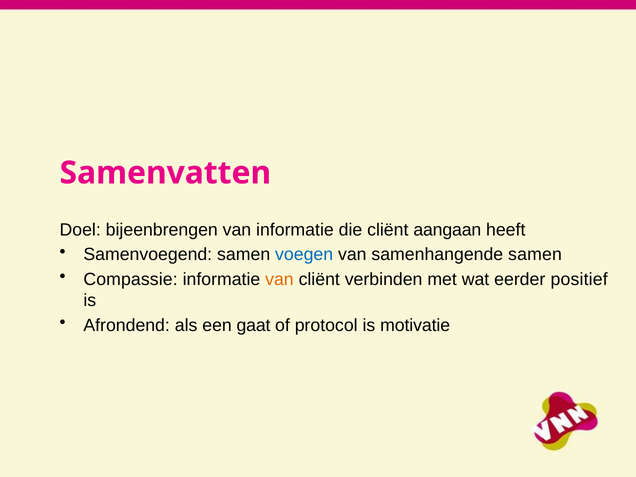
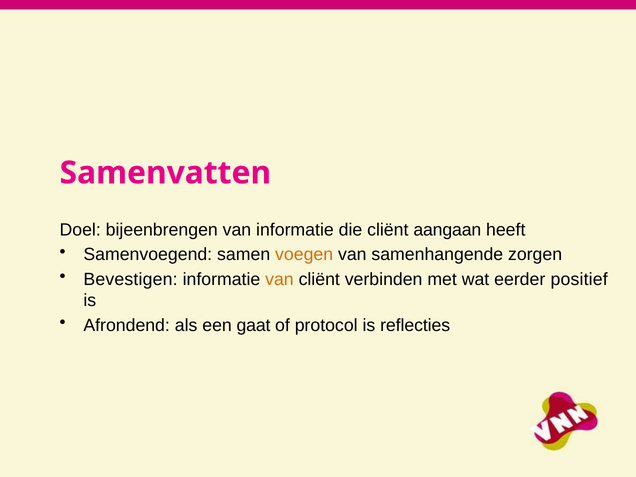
voegen colour: blue -> orange
samenhangende samen: samen -> zorgen
Compassie: Compassie -> Bevestigen
motivatie: motivatie -> reflecties
